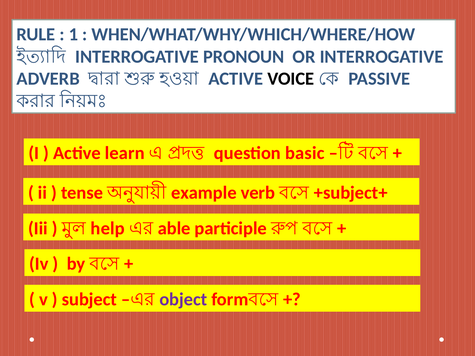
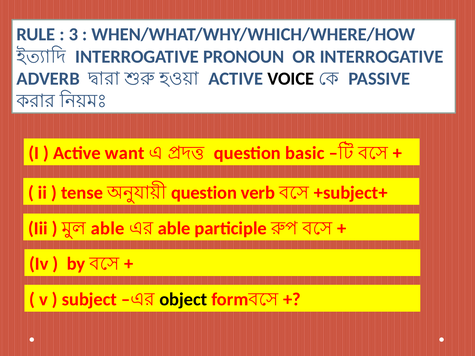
1: 1 -> 3
learn: learn -> want
example at (204, 193): example -> question
help at (108, 228): help -> able
object colour: purple -> black
